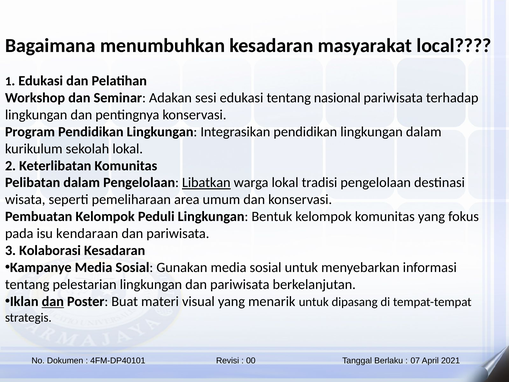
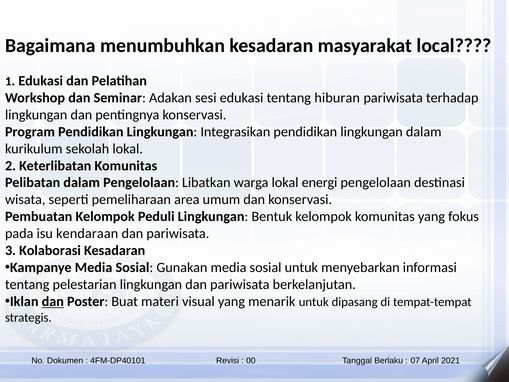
nasional: nasional -> hiburan
Libatkan underline: present -> none
tradisi: tradisi -> energi
